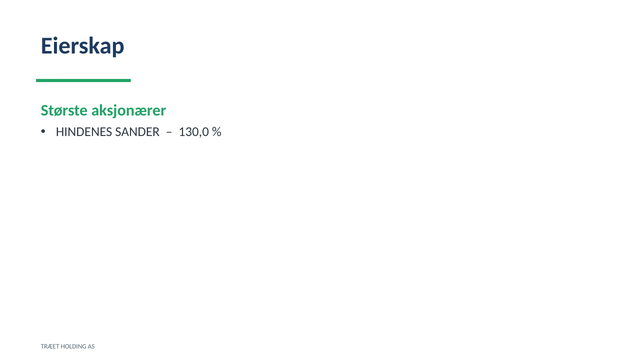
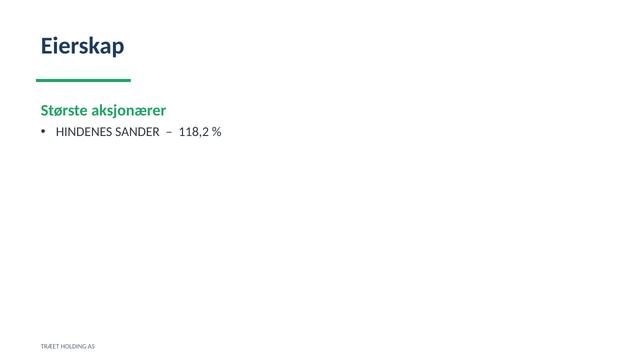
130,0: 130,0 -> 118,2
